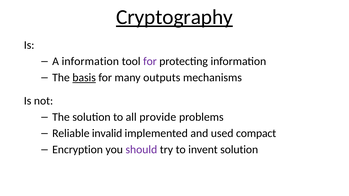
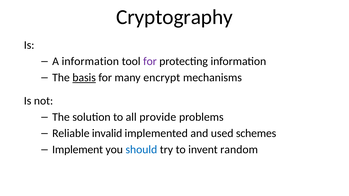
Cryptography underline: present -> none
outputs: outputs -> encrypt
compact: compact -> schemes
Encryption: Encryption -> Implement
should colour: purple -> blue
invent solution: solution -> random
